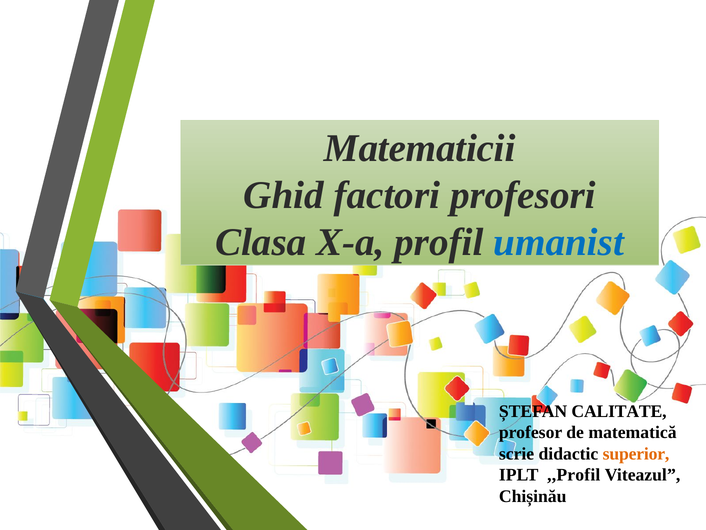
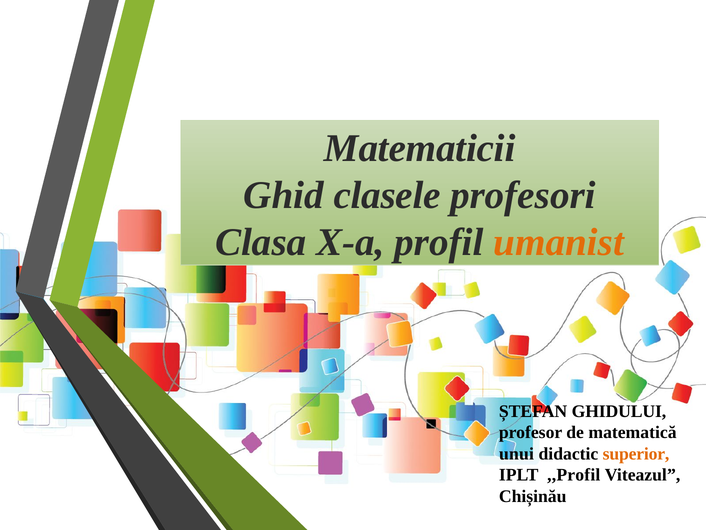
factori: factori -> clasele
umanist colour: blue -> orange
CALITATE: CALITATE -> GHIDULUI
scrie: scrie -> unui
